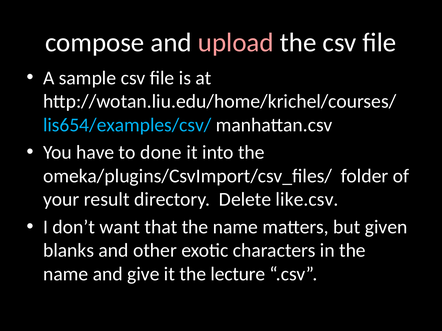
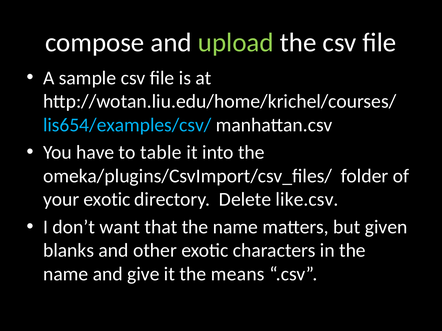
upload colour: pink -> light green
done: done -> table
your result: result -> exotic
lecture: lecture -> means
